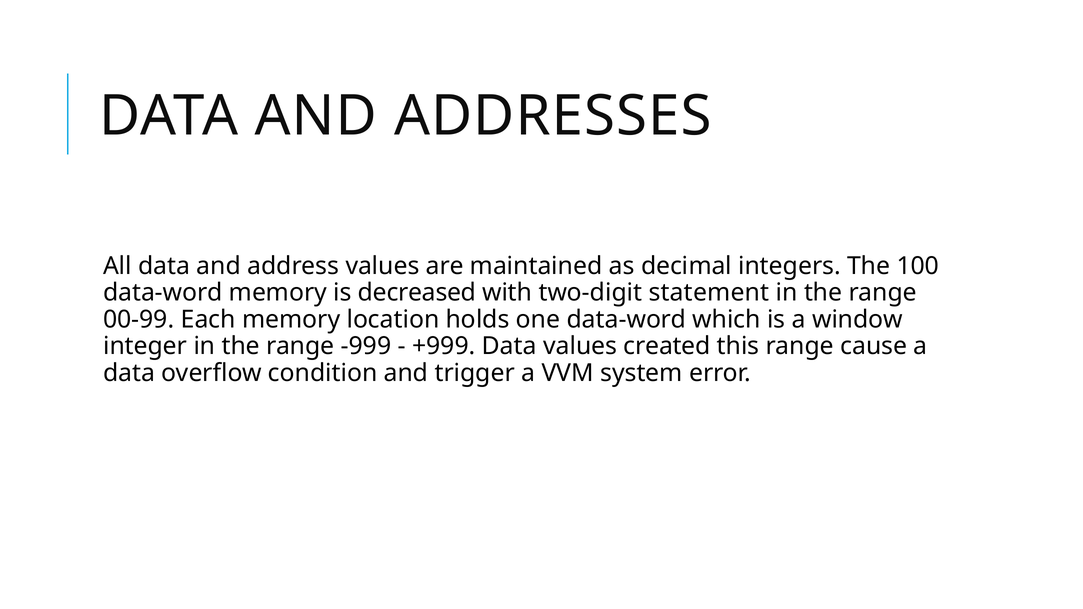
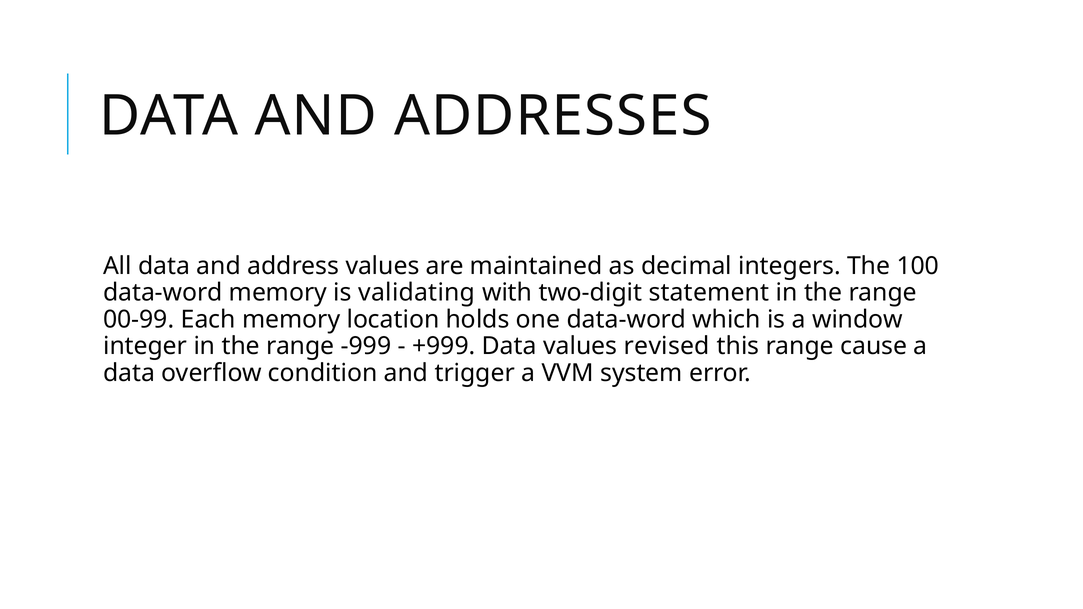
decreased: decreased -> validating
created: created -> revised
